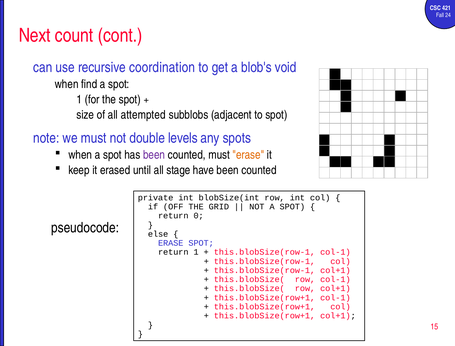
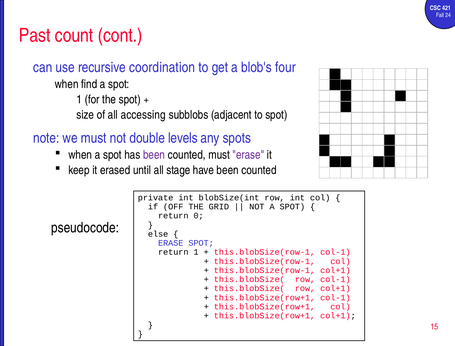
Next: Next -> Past
void: void -> four
attempted: attempted -> accessing
erase at (248, 155) colour: orange -> purple
